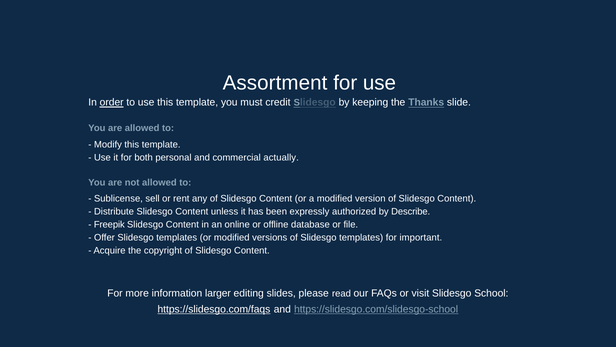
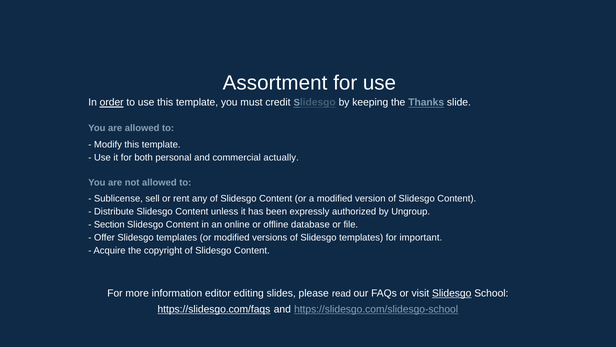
Describe: Describe -> Ungroup
Freepik: Freepik -> Section
larger: larger -> editor
Slidesgo at (452, 293) underline: none -> present
